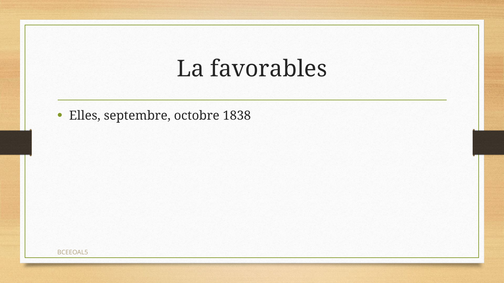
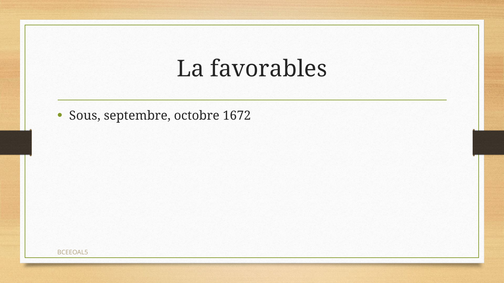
Elles: Elles -> Sous
1838: 1838 -> 1672
